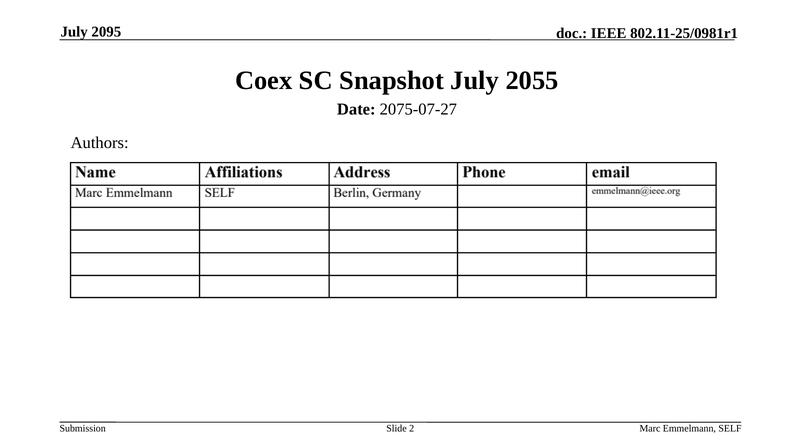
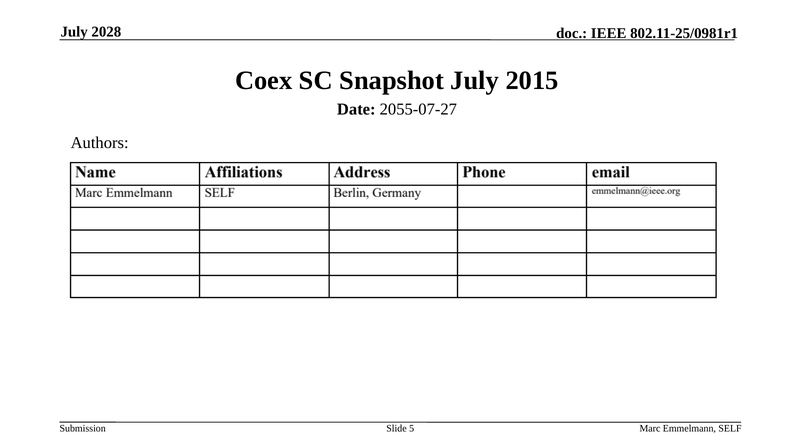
2095: 2095 -> 2028
2055: 2055 -> 2015
2075-07-27: 2075-07-27 -> 2055-07-27
2: 2 -> 5
